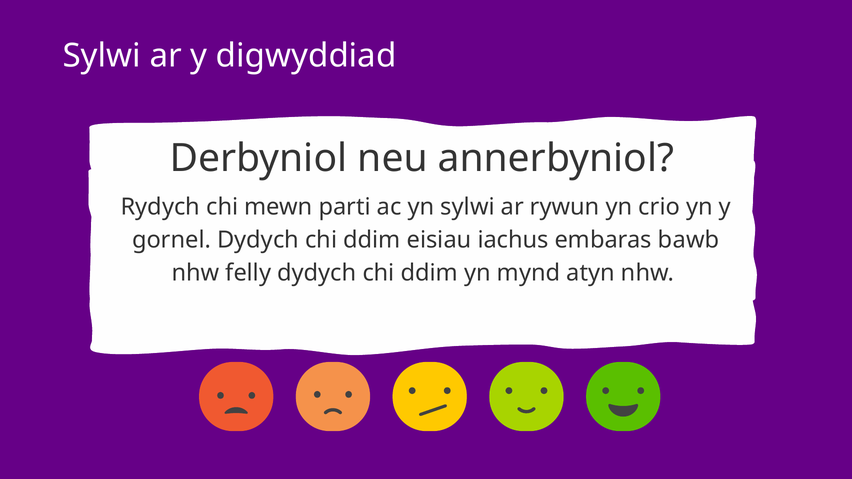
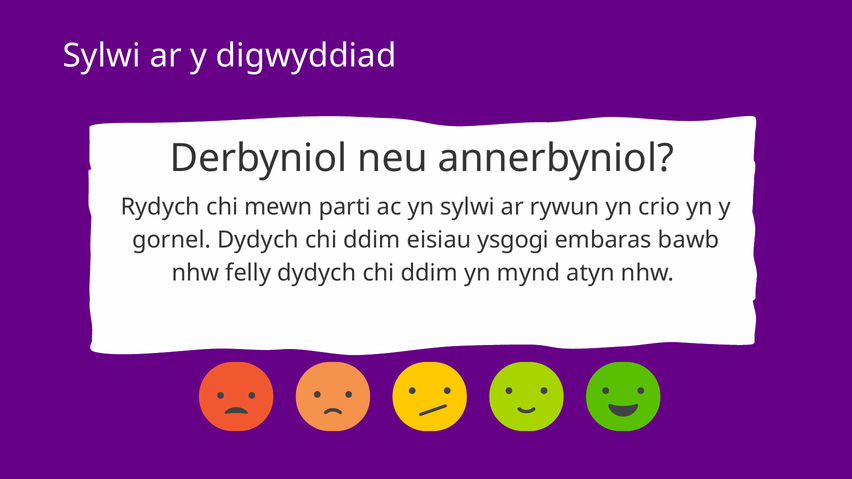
iachus: iachus -> ysgogi
